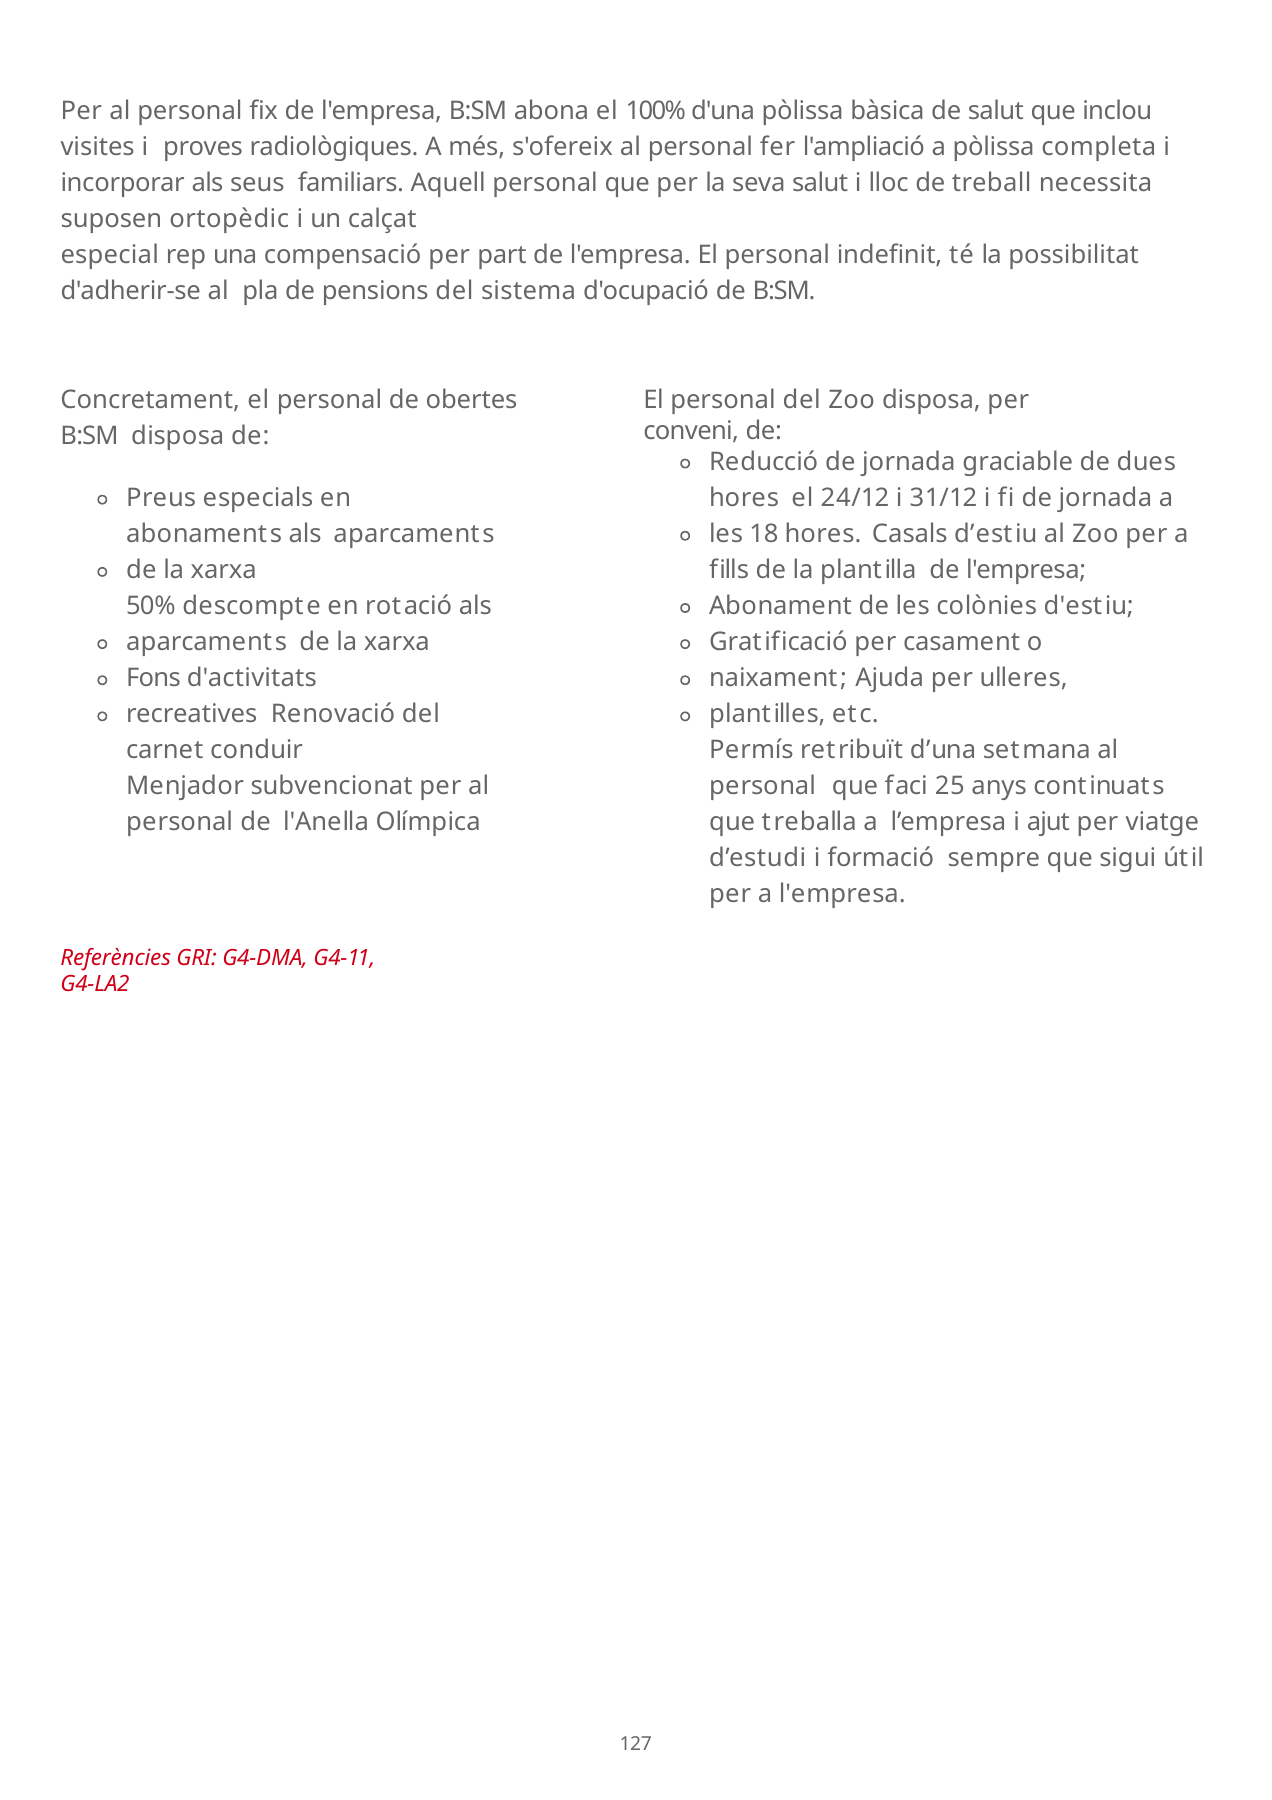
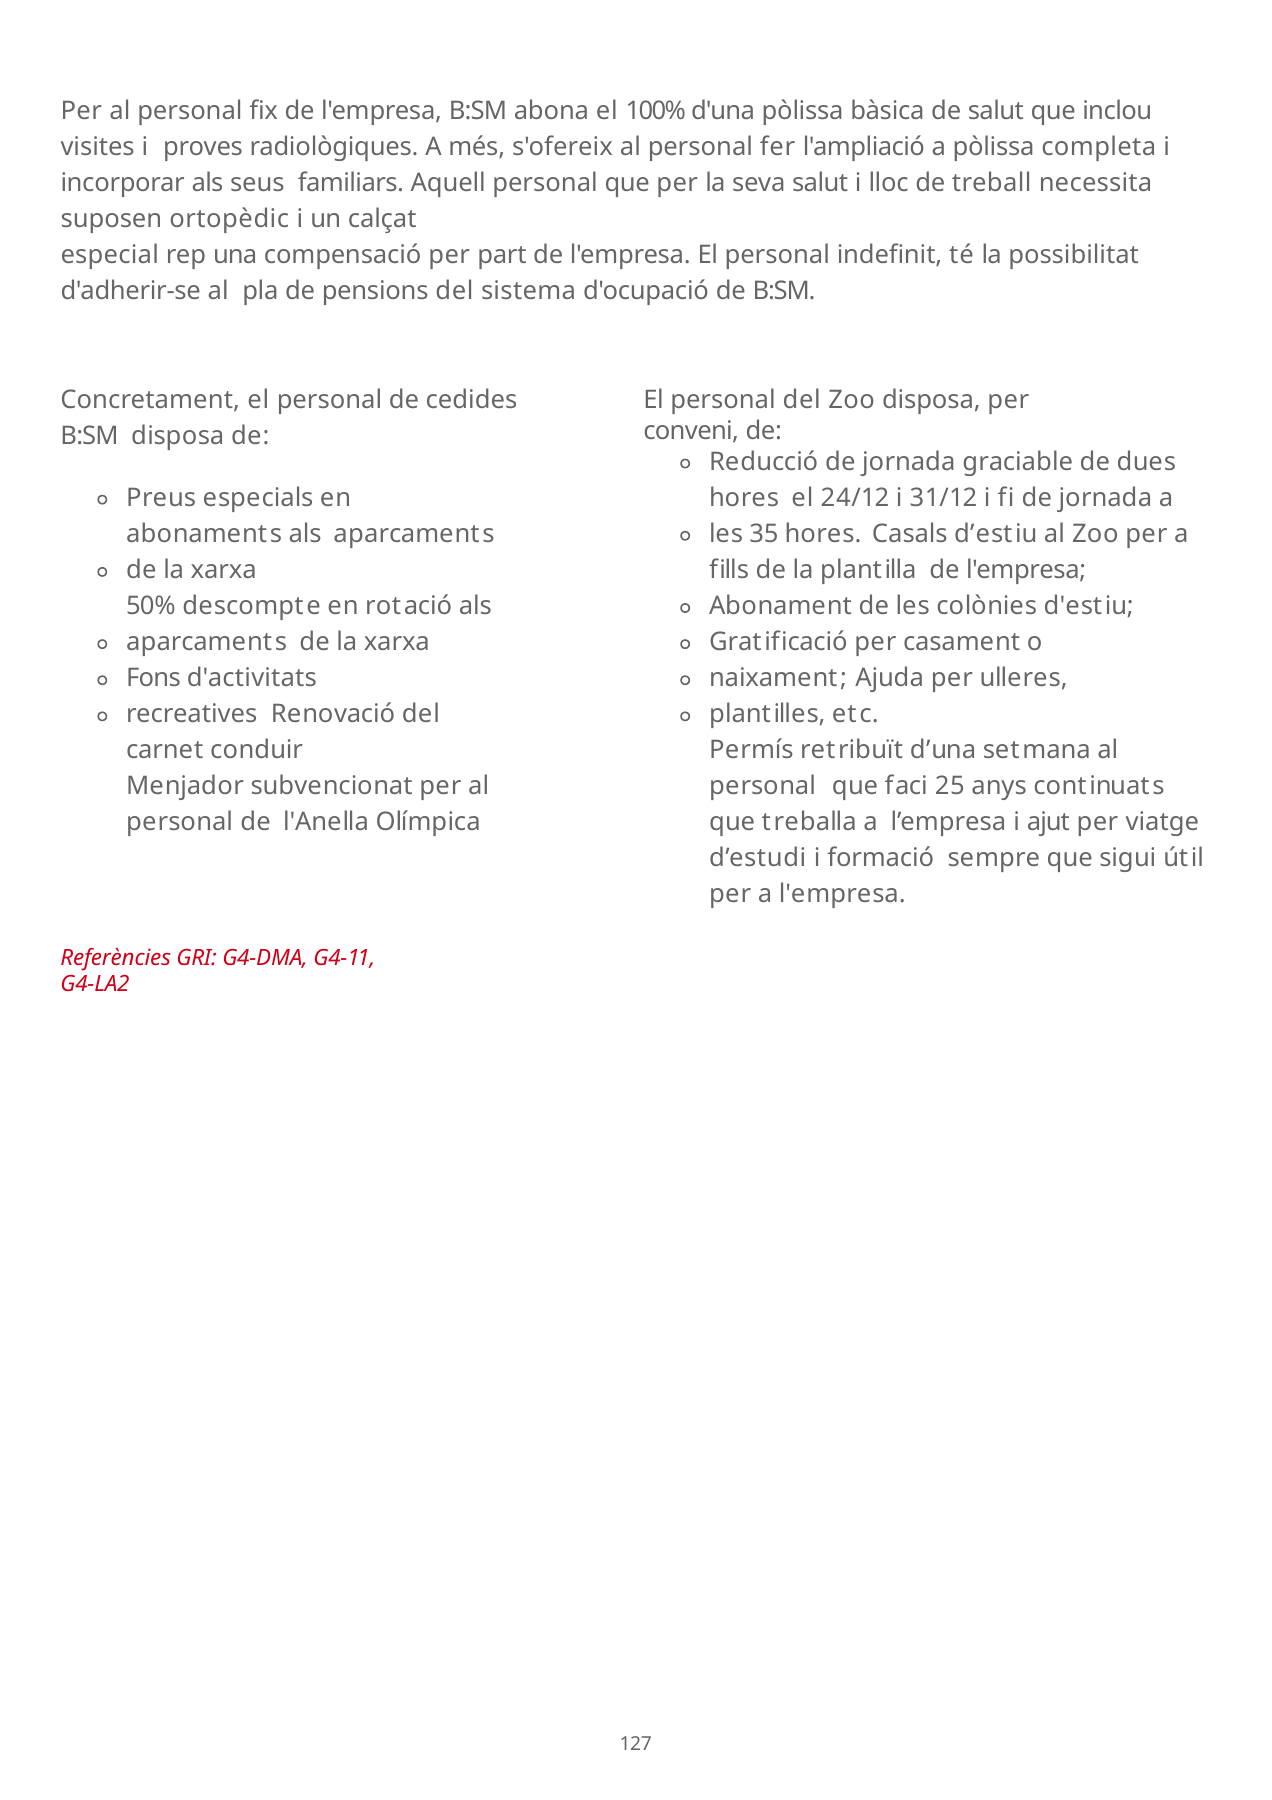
obertes: obertes -> cedides
18: 18 -> 35
